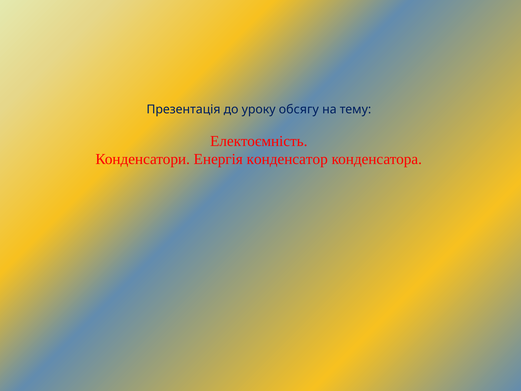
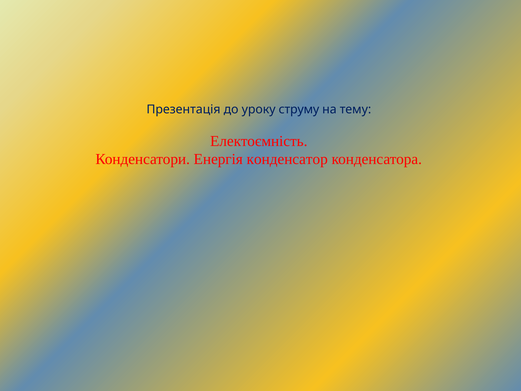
обсягу: обсягу -> струму
